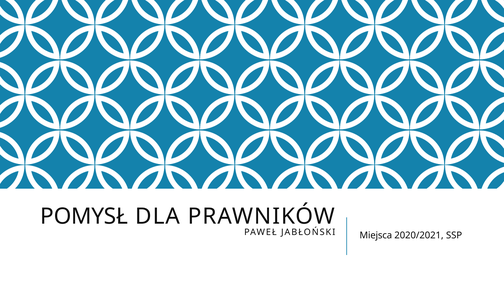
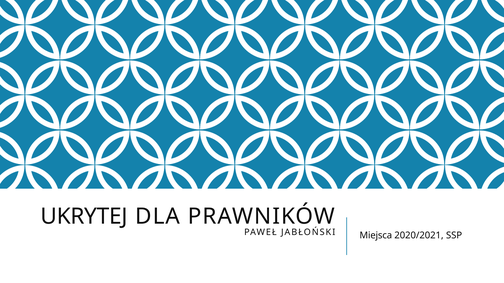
POMYSŁ: POMYSŁ -> UKRYTEJ
